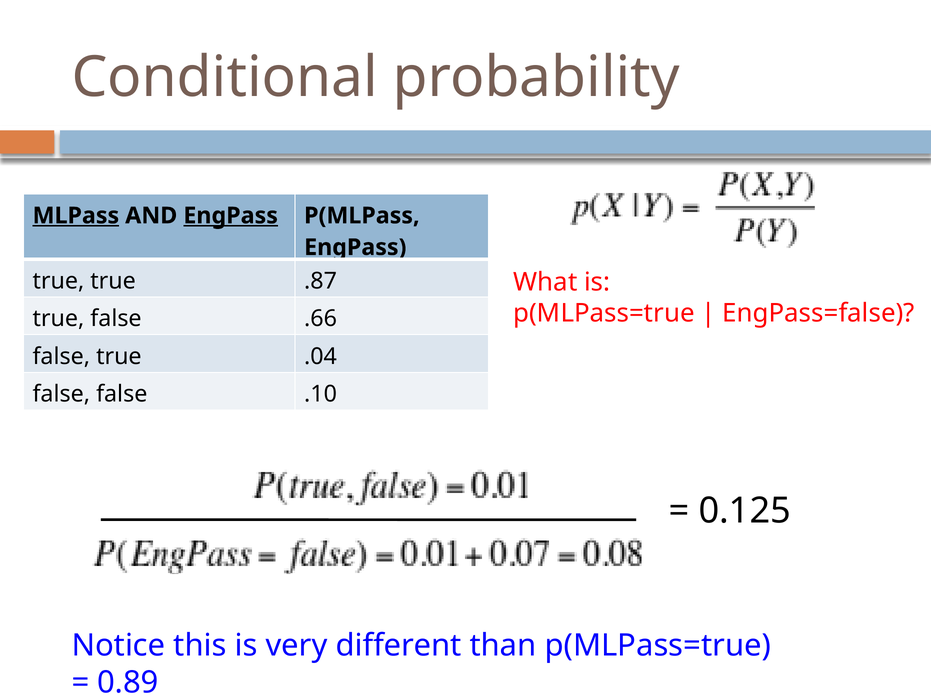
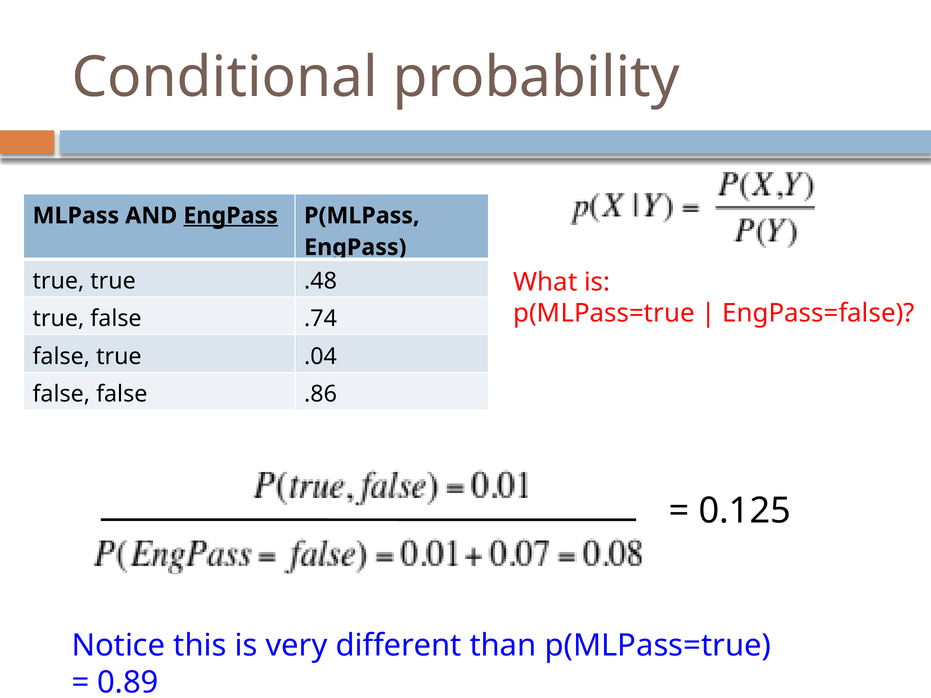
MLPass underline: present -> none
.87: .87 -> .48
.66: .66 -> .74
.10: .10 -> .86
